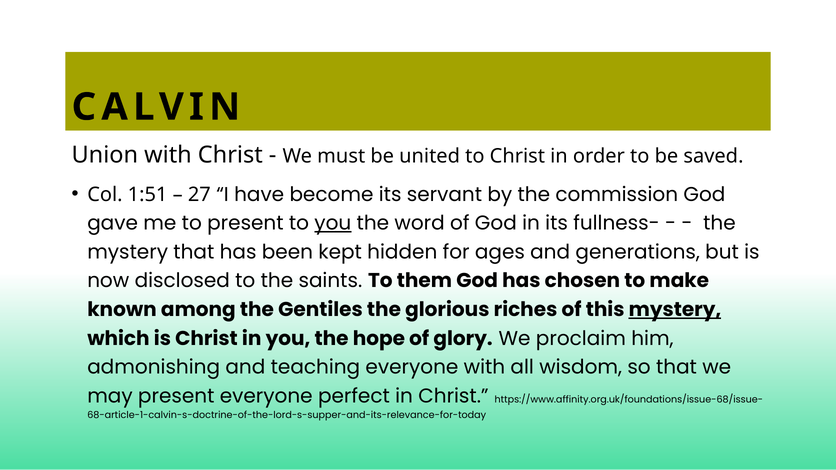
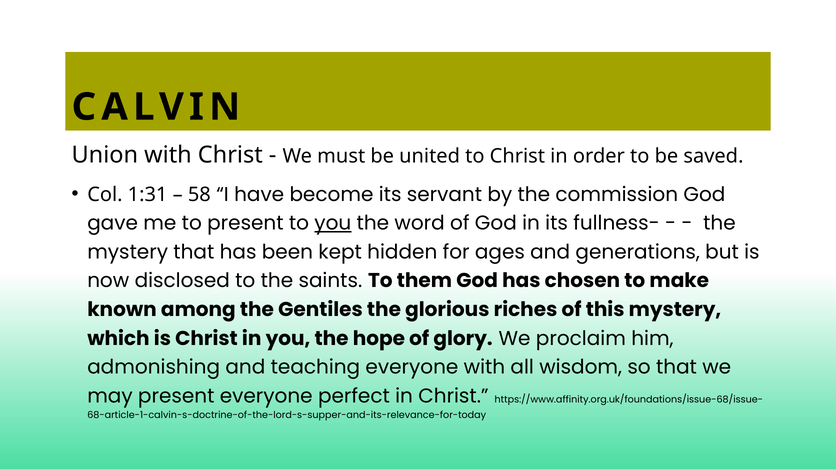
1:51: 1:51 -> 1:31
27: 27 -> 58
mystery at (675, 310) underline: present -> none
